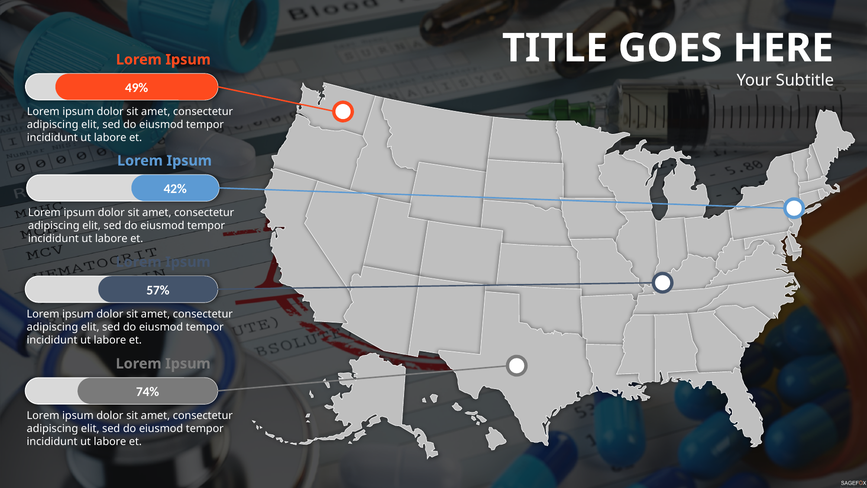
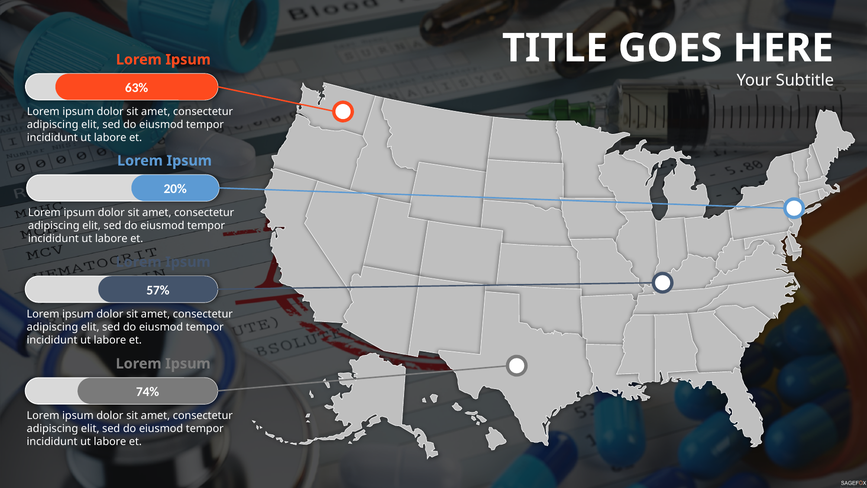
49%: 49% -> 63%
42%: 42% -> 20%
